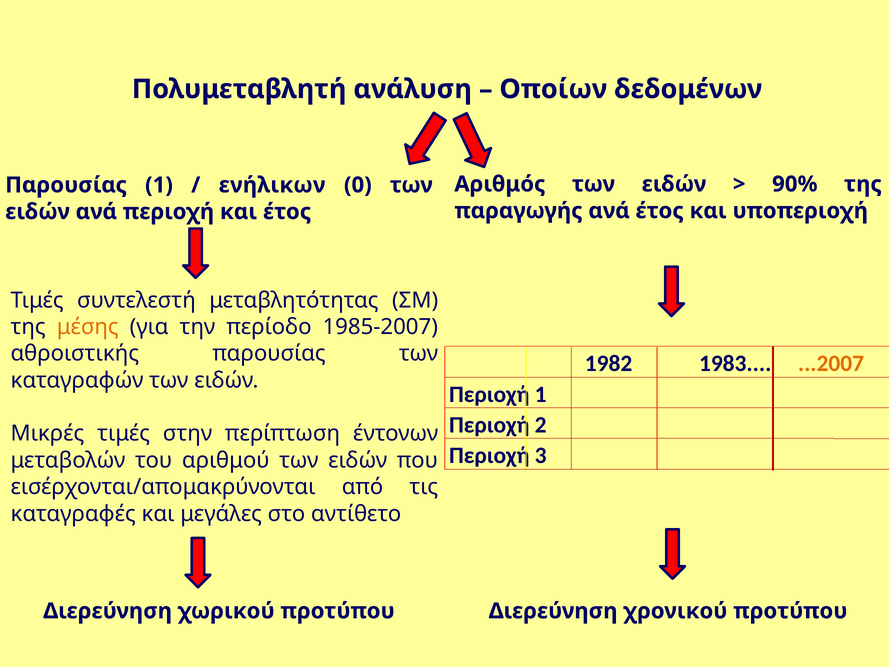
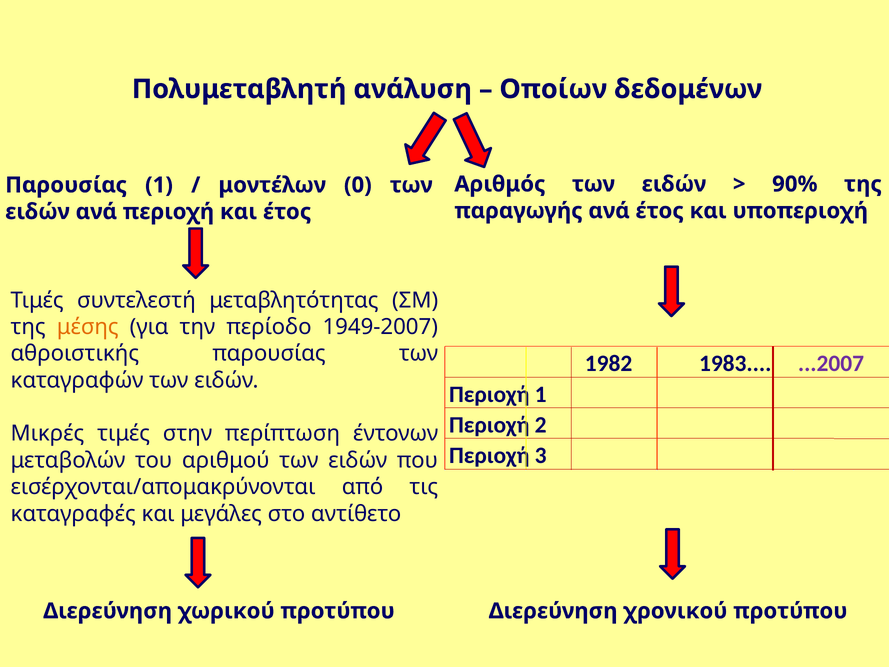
ενήλικων: ενήλικων -> μοντέλων
1985-2007: 1985-2007 -> 1949-2007
...2007 colour: orange -> purple
